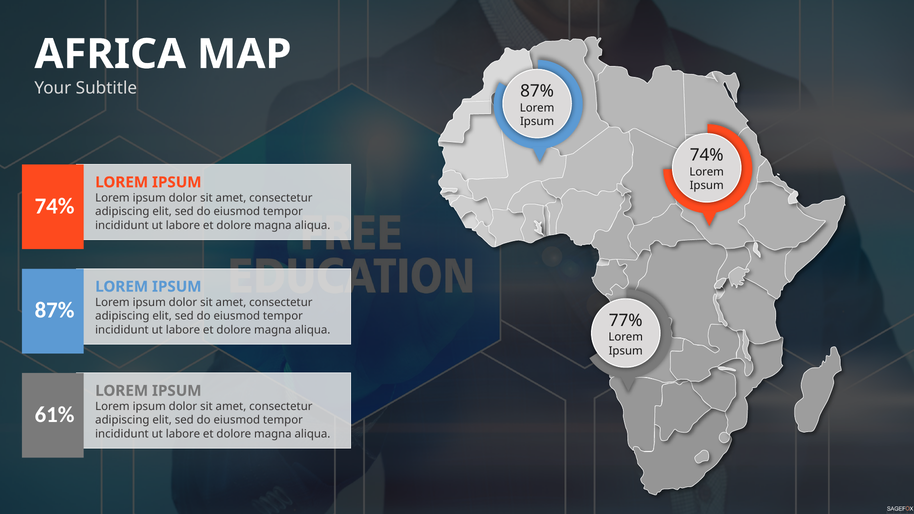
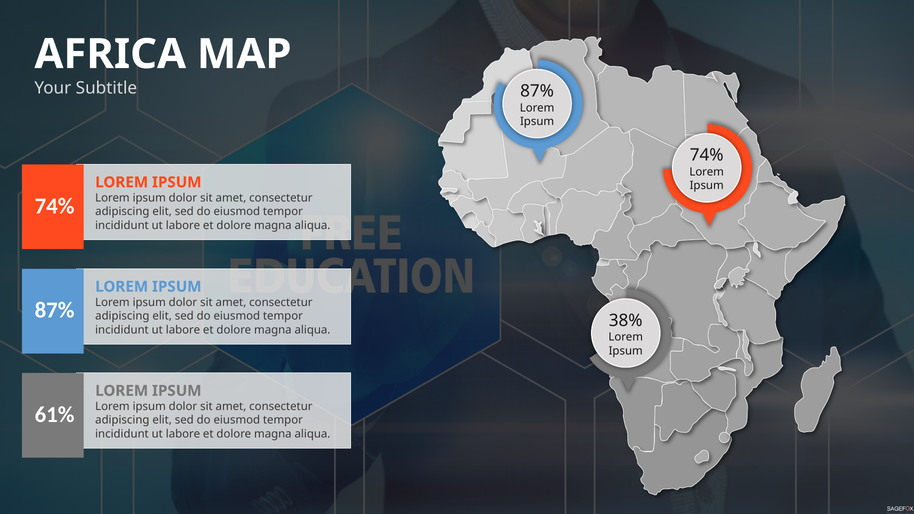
77%: 77% -> 38%
